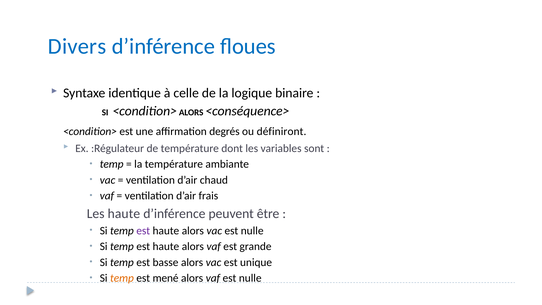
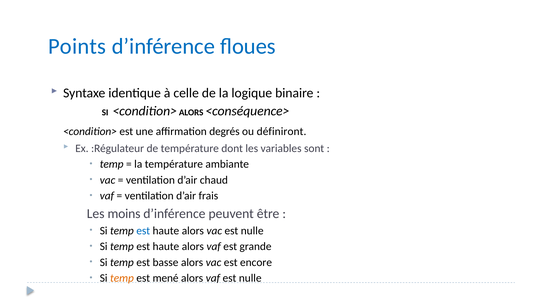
Divers: Divers -> Points
Les haute: haute -> moins
est at (143, 231) colour: purple -> blue
unique: unique -> encore
